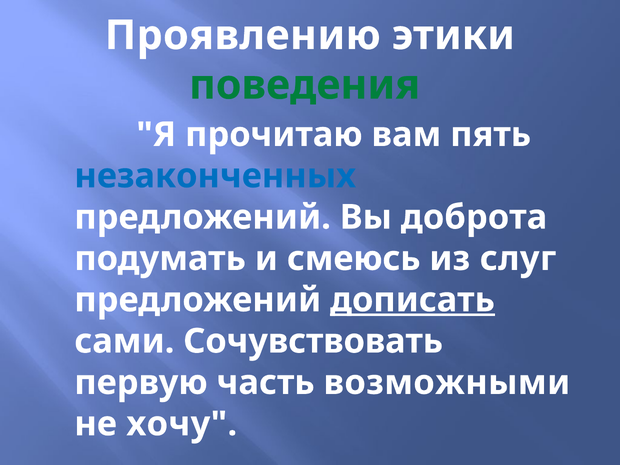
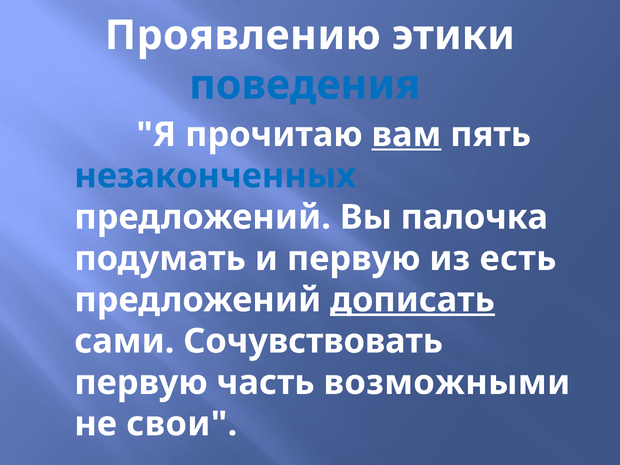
поведения colour: green -> blue
вам underline: none -> present
доброта: доброта -> палочка
и смеюсь: смеюсь -> первую
слуг: слуг -> есть
хочу: хочу -> свои
